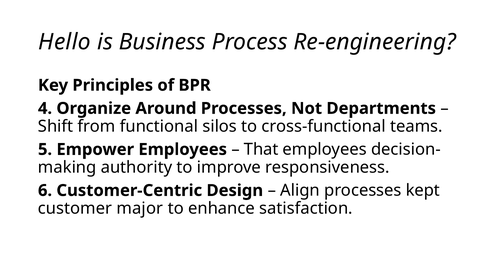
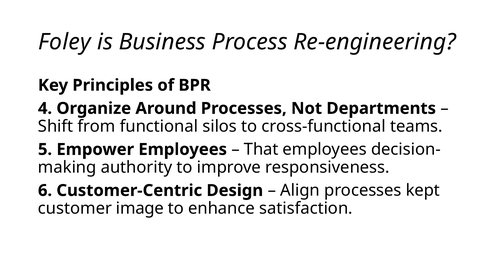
Hello: Hello -> Foley
major: major -> image
